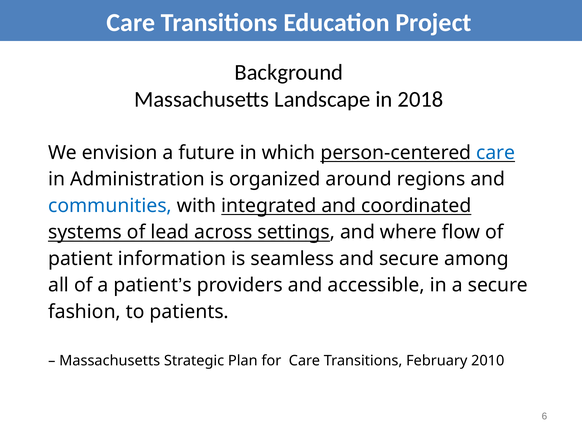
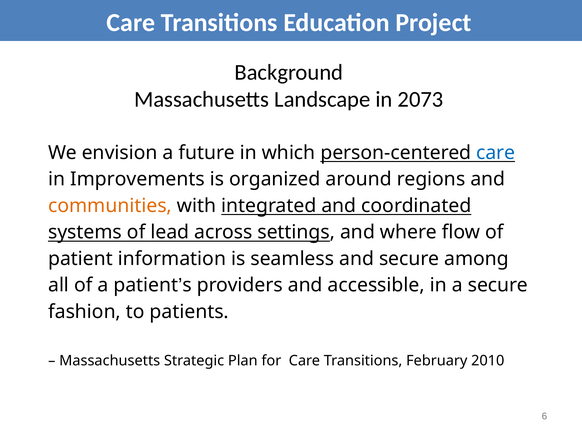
2018: 2018 -> 2073
Administration: Administration -> Improvements
communities colour: blue -> orange
